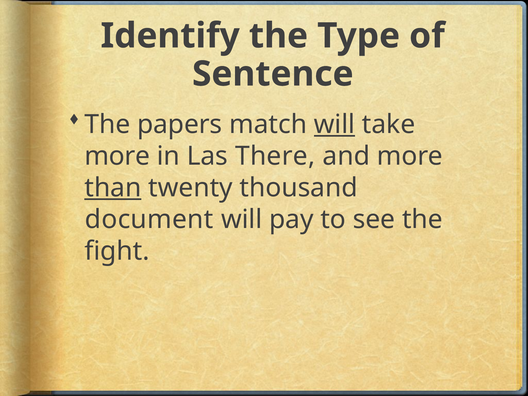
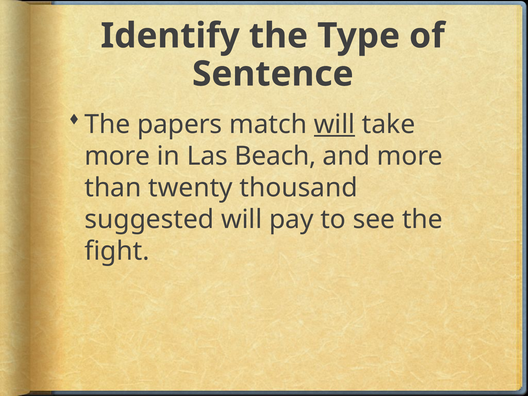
There: There -> Beach
than underline: present -> none
document: document -> suggested
